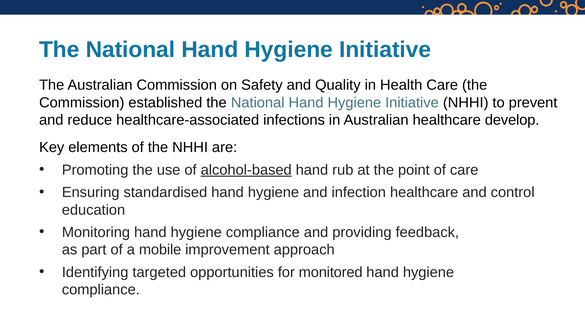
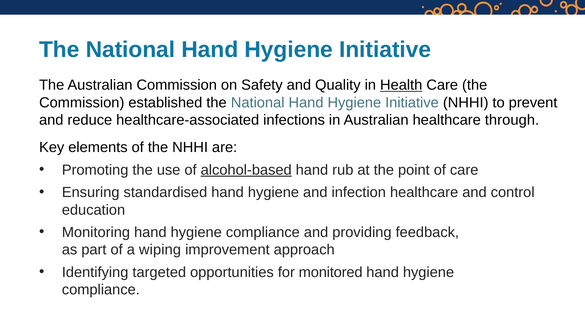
Health underline: none -> present
develop: develop -> through
mobile: mobile -> wiping
